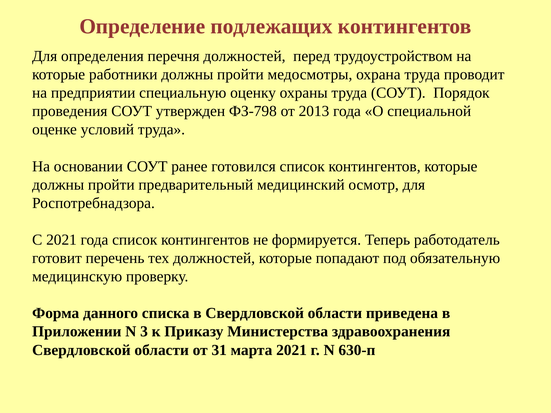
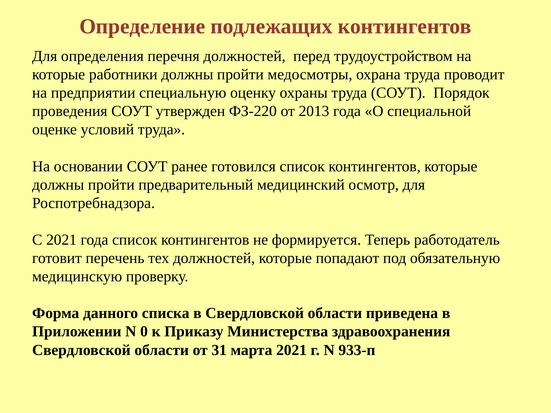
ФЗ-798: ФЗ-798 -> ФЗ-220
3: 3 -> 0
630-п: 630-п -> 933-п
